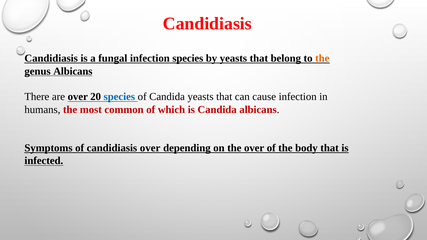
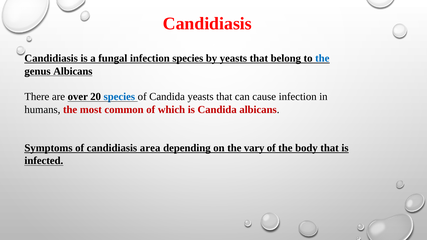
the at (322, 58) colour: orange -> blue
candidiasis over: over -> area
the over: over -> vary
